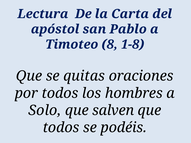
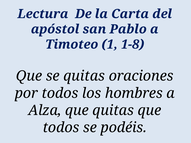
8: 8 -> 1
Solo: Solo -> Alza
que salven: salven -> quitas
